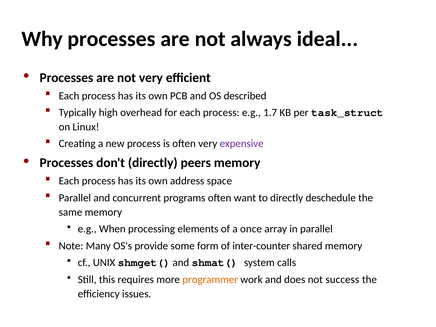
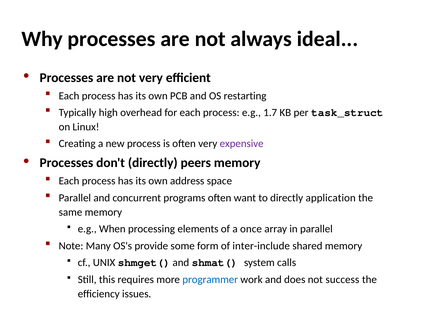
described: described -> restarting
deschedule: deschedule -> application
inter-counter: inter-counter -> inter-include
programmer colour: orange -> blue
